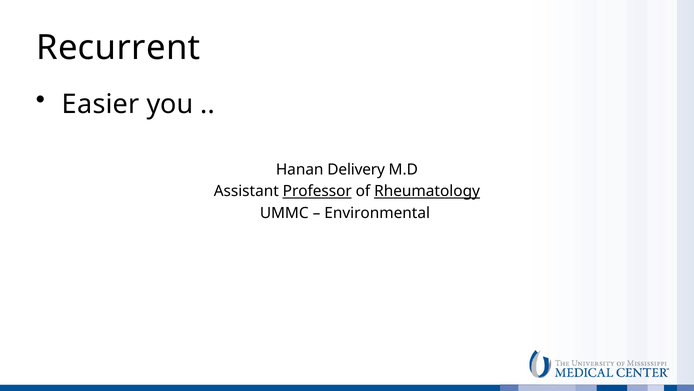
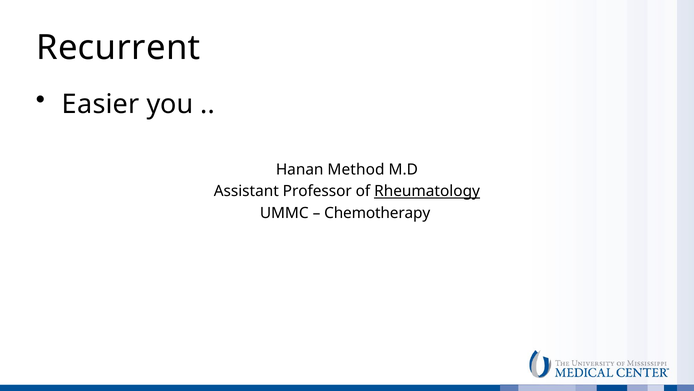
Delivery: Delivery -> Method
Professor underline: present -> none
Environmental: Environmental -> Chemotherapy
